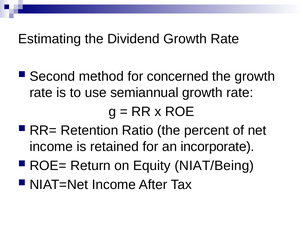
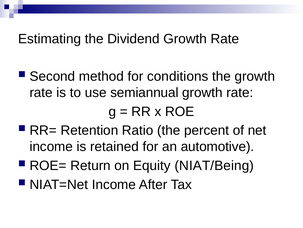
concerned: concerned -> conditions
incorporate: incorporate -> automotive
